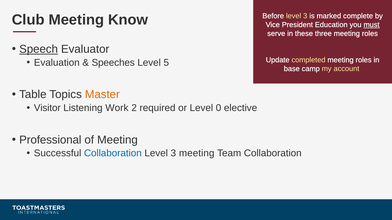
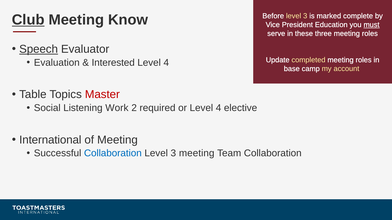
Club underline: none -> present
Speeches: Speeches -> Interested
5 at (166, 63): 5 -> 4
Master colour: orange -> red
Visitor: Visitor -> Social
or Level 0: 0 -> 4
Professional: Professional -> International
